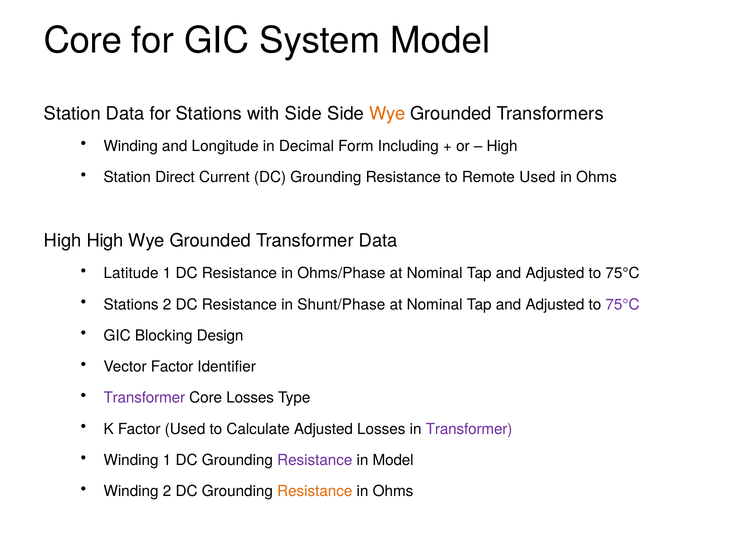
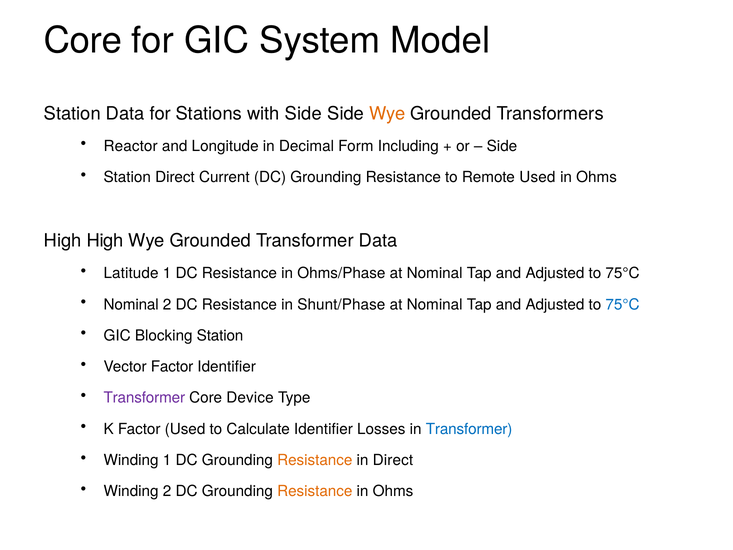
Winding at (131, 146): Winding -> Reactor
High at (502, 146): High -> Side
Stations at (131, 304): Stations -> Nominal
75°C at (622, 304) colour: purple -> blue
Blocking Design: Design -> Station
Core Losses: Losses -> Device
Calculate Adjusted: Adjusted -> Identifier
Transformer at (469, 429) colour: purple -> blue
Resistance at (315, 460) colour: purple -> orange
in Model: Model -> Direct
